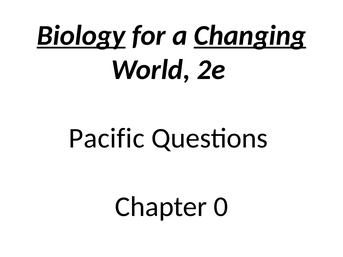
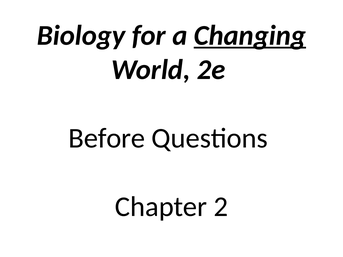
Biology underline: present -> none
Pacific: Pacific -> Before
0: 0 -> 2
